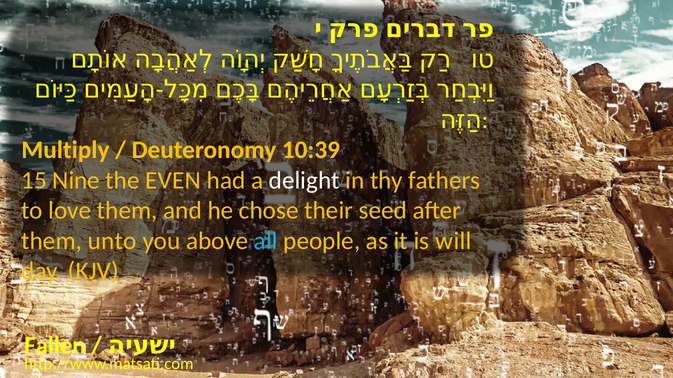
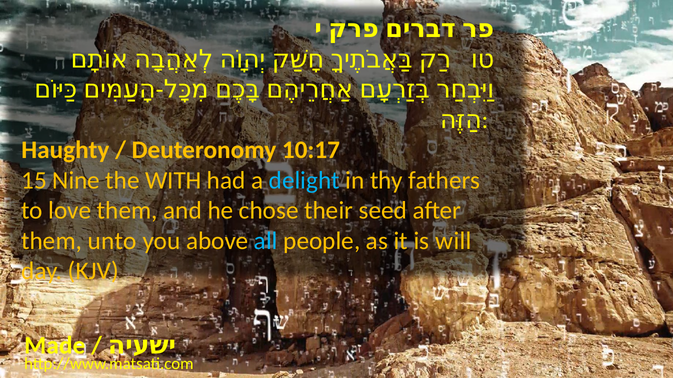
Multiply: Multiply -> Haughty
10:39: 10:39 -> 10:17
EVEN: EVEN -> WITH
delight colour: white -> light blue
Fallen: Fallen -> Made
